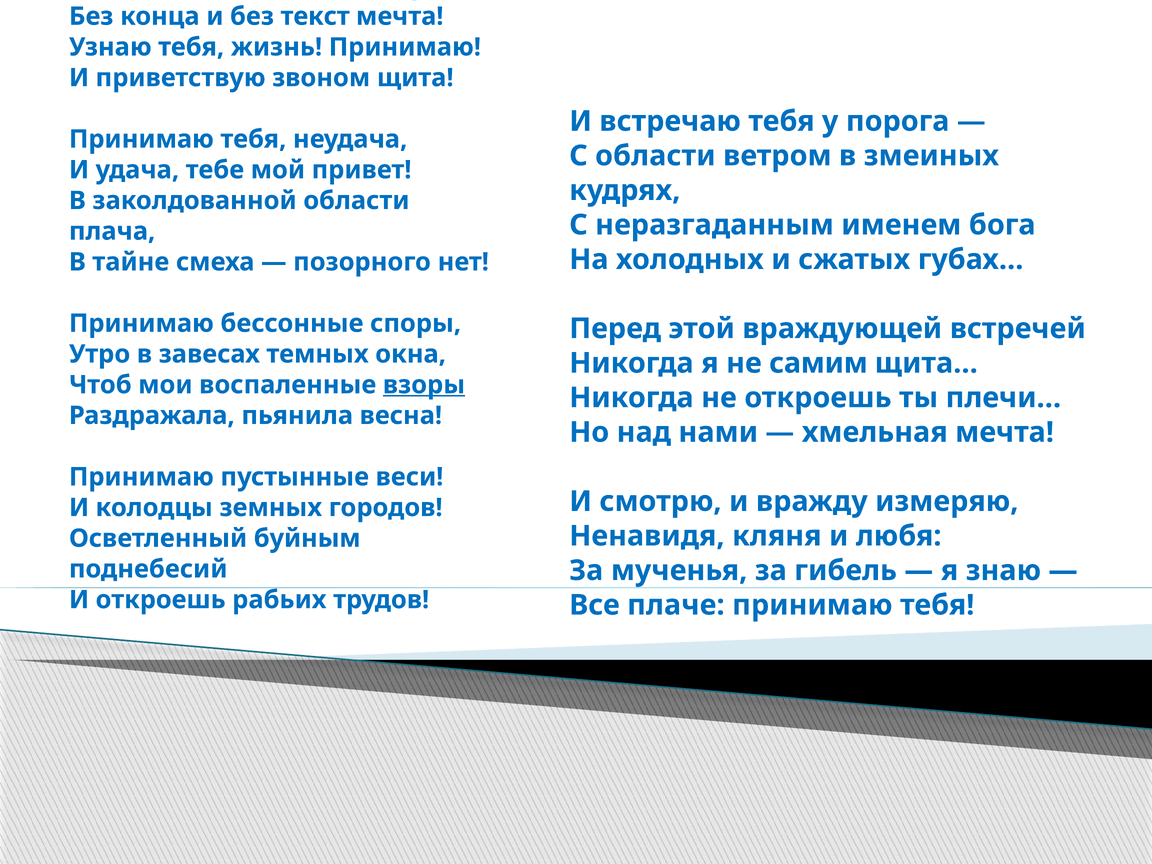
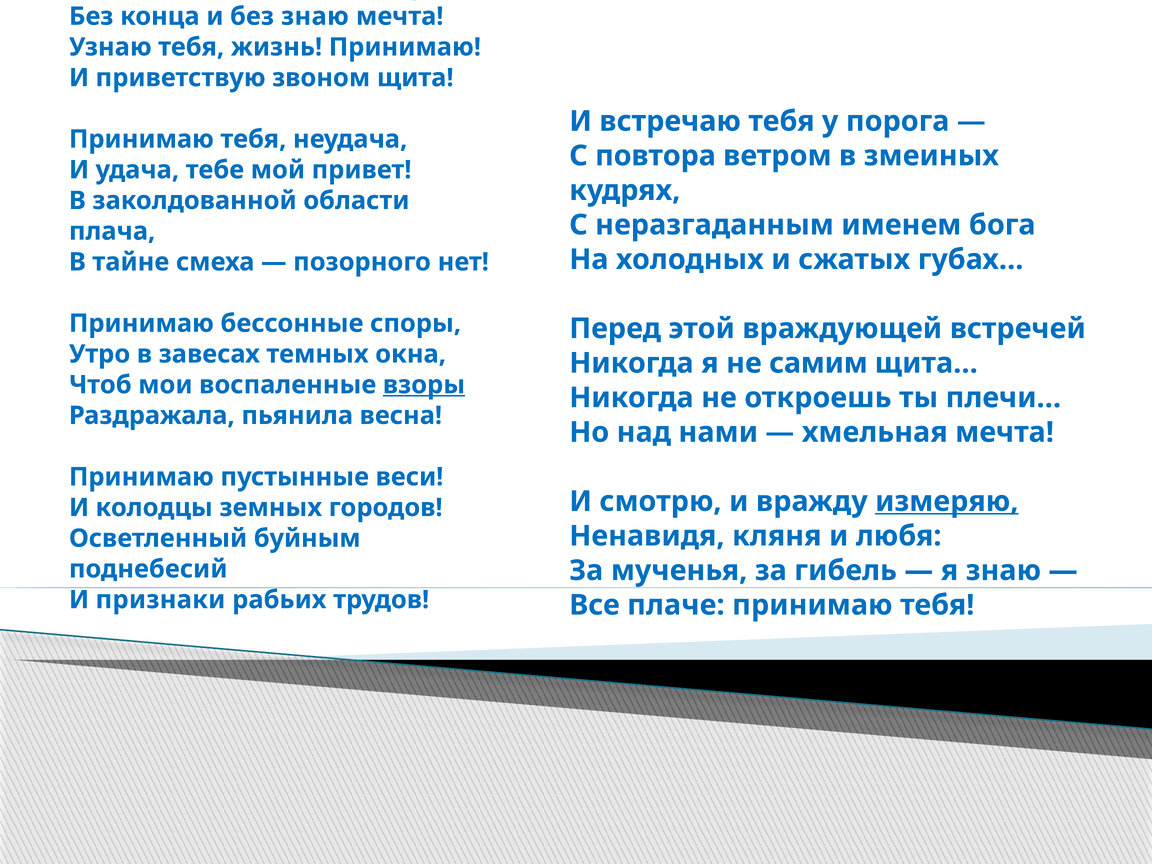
без текст: текст -> знаю
С области: области -> повтора
измеряю underline: none -> present
И откроешь: откроешь -> признаки
